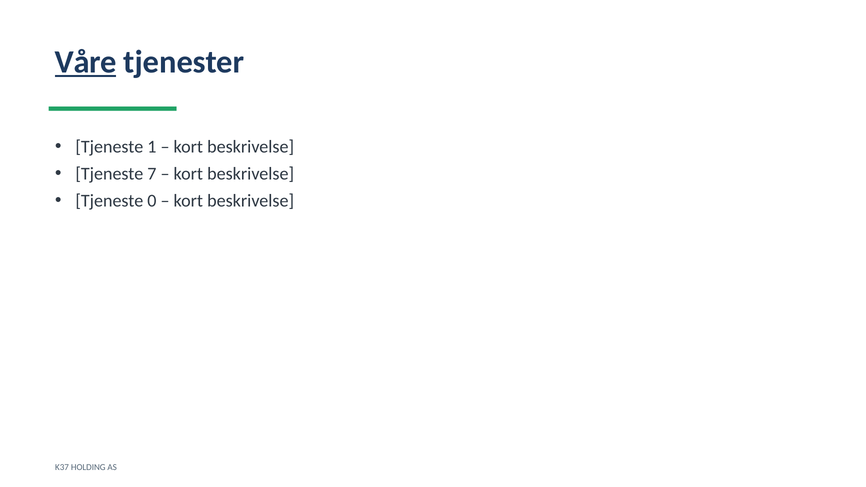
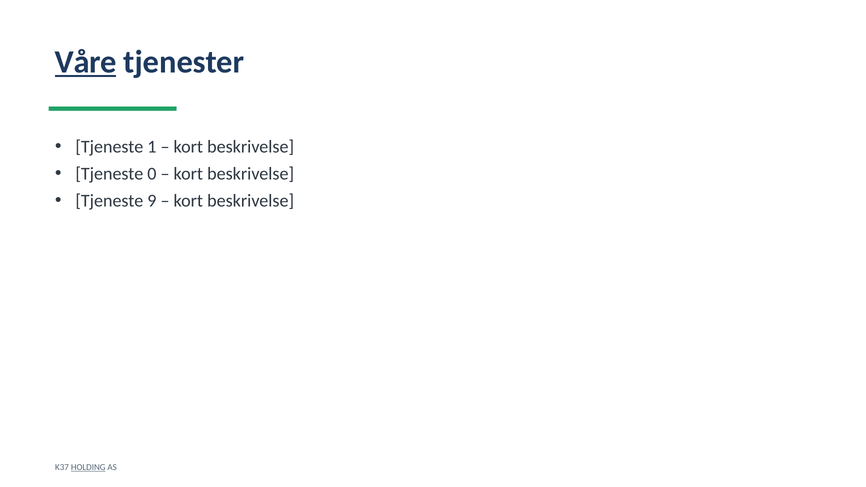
7: 7 -> 0
0: 0 -> 9
HOLDING underline: none -> present
